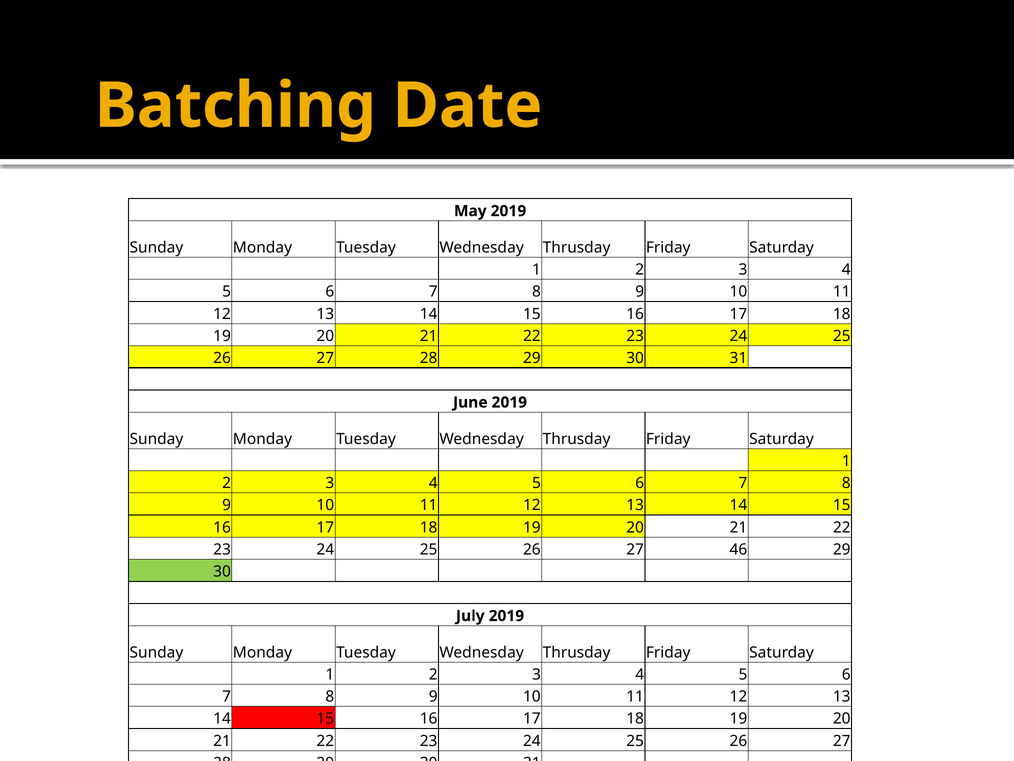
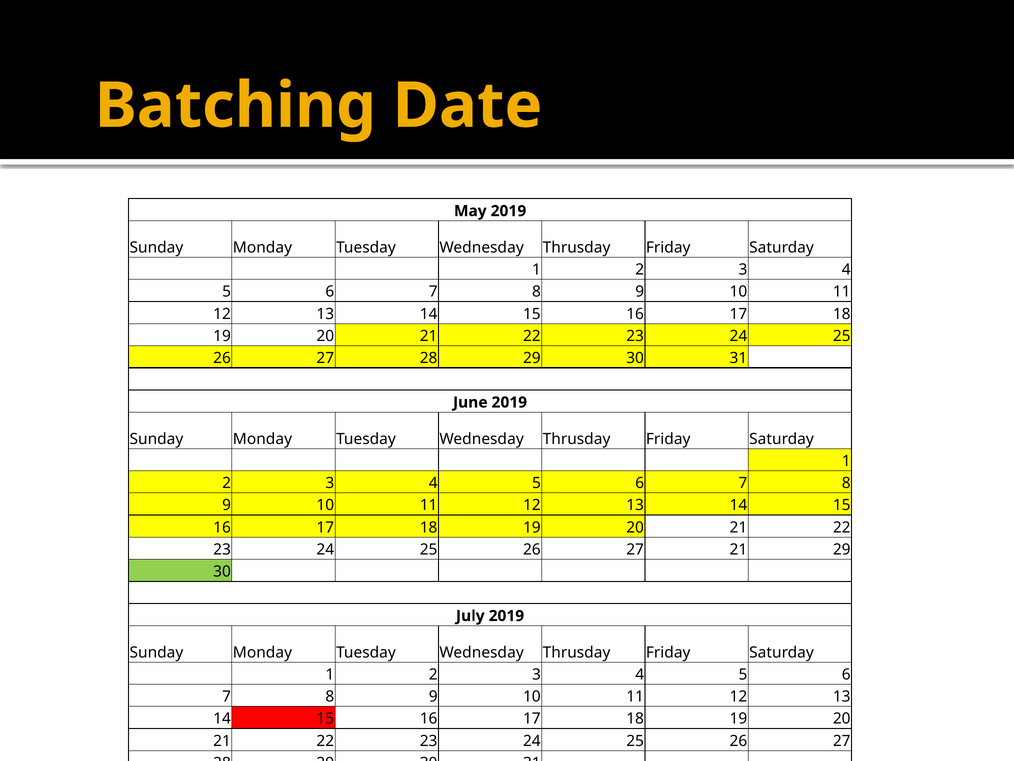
27 46: 46 -> 21
